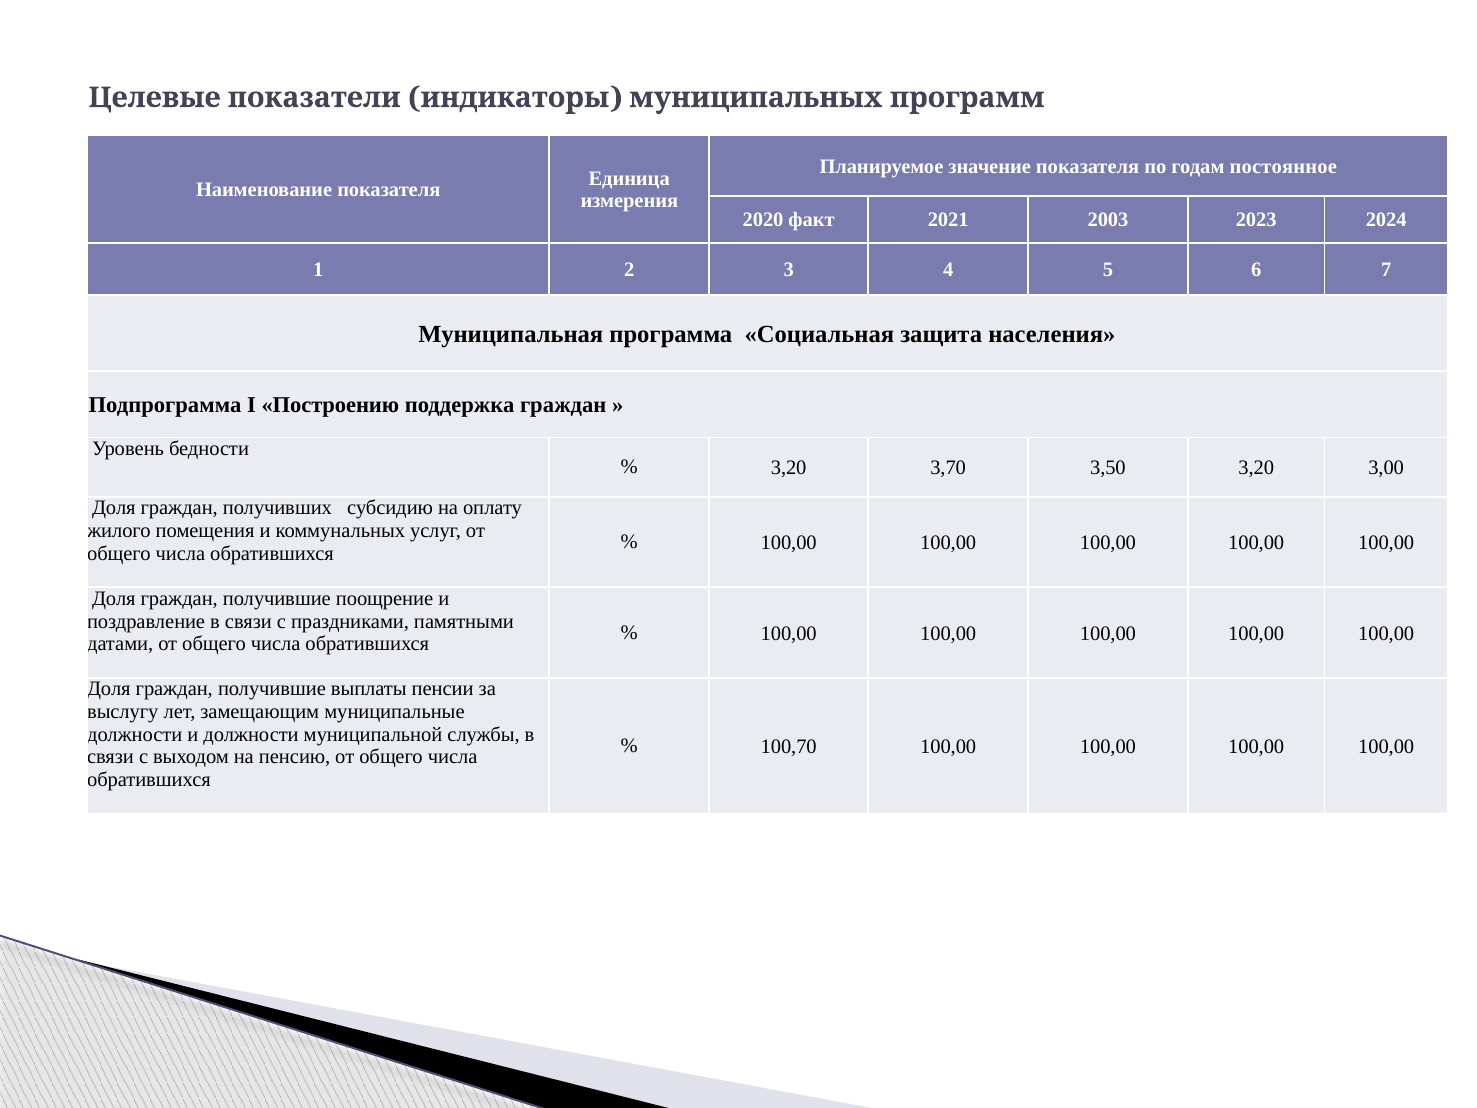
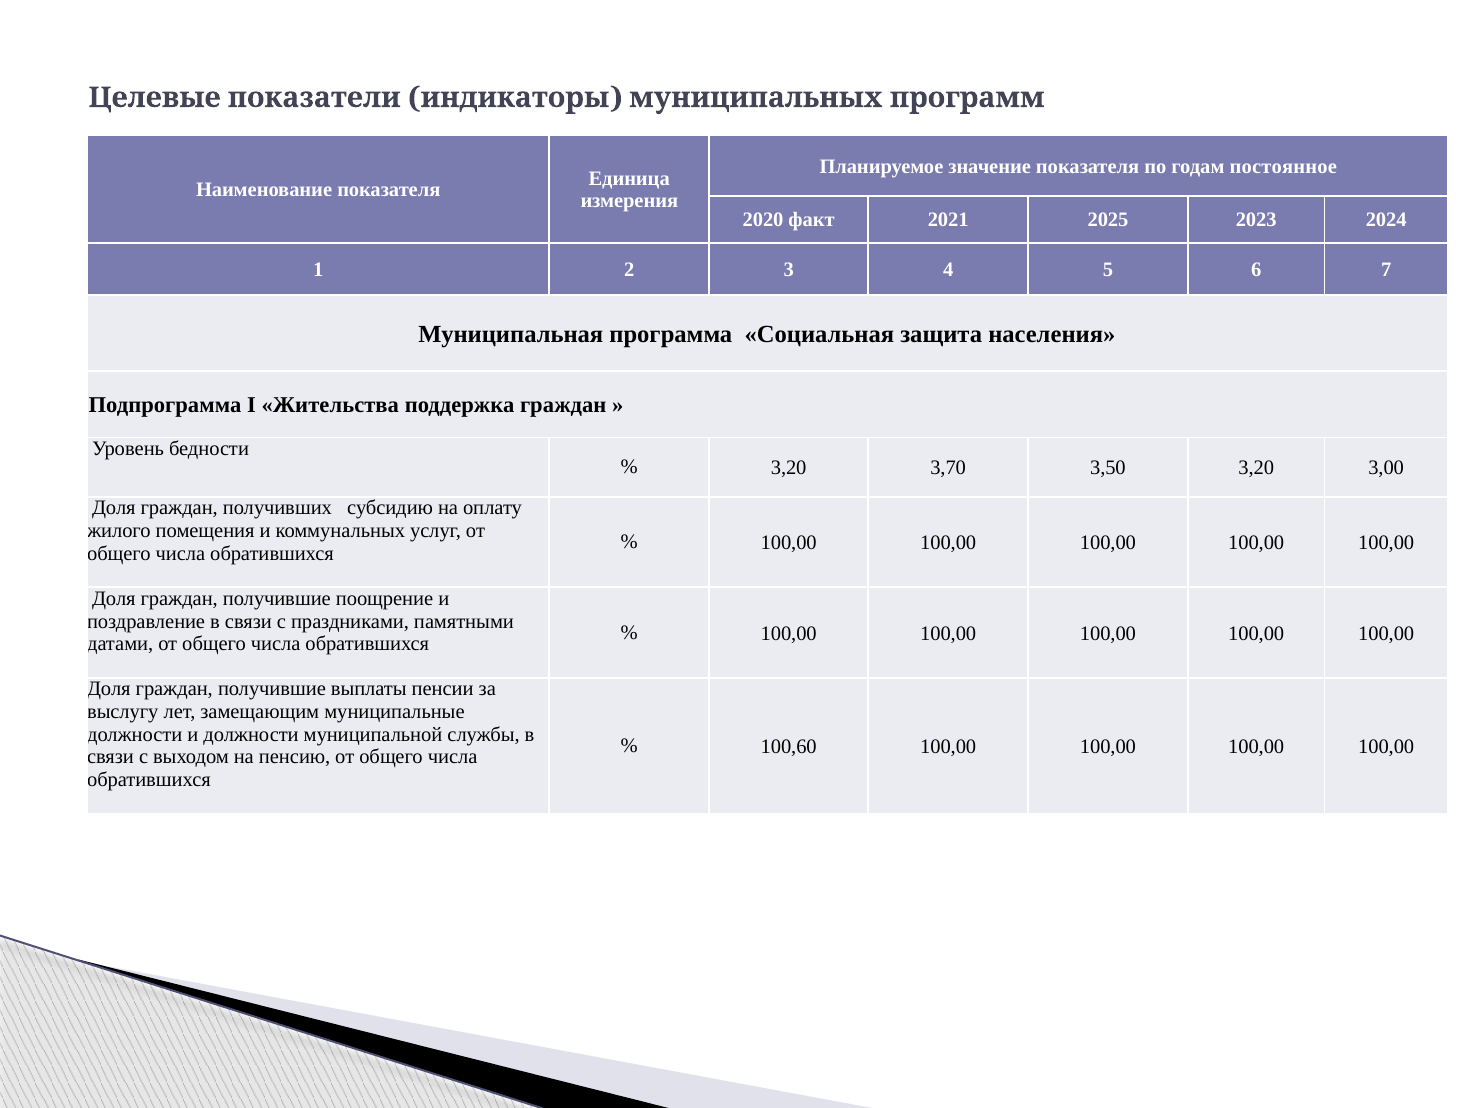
2003: 2003 -> 2025
Построению: Построению -> Жительства
100,70: 100,70 -> 100,60
